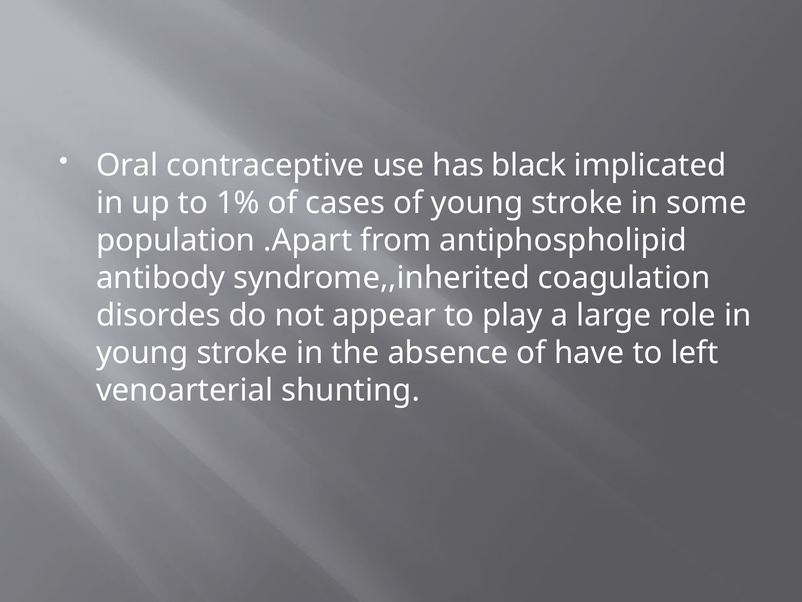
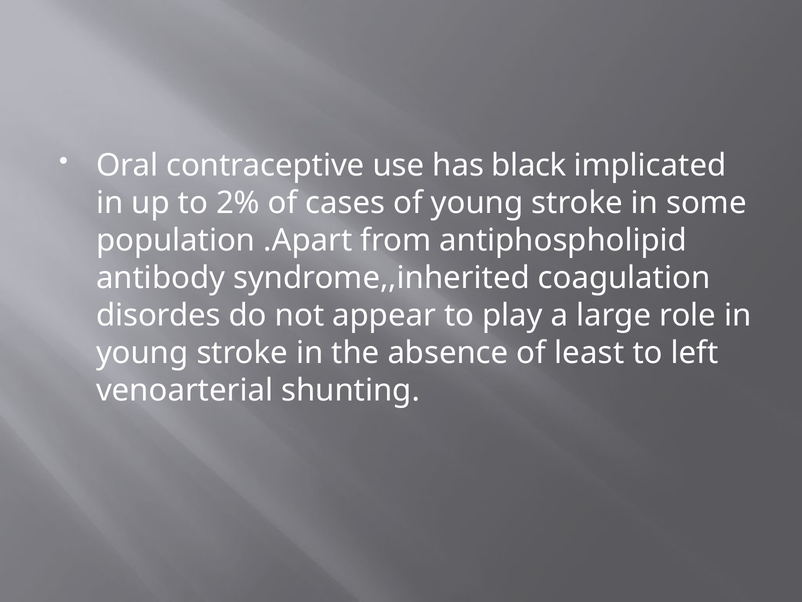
1%: 1% -> 2%
have: have -> least
